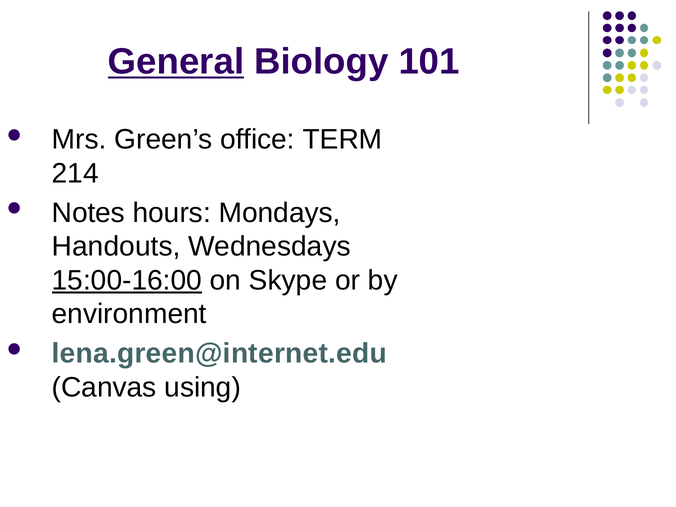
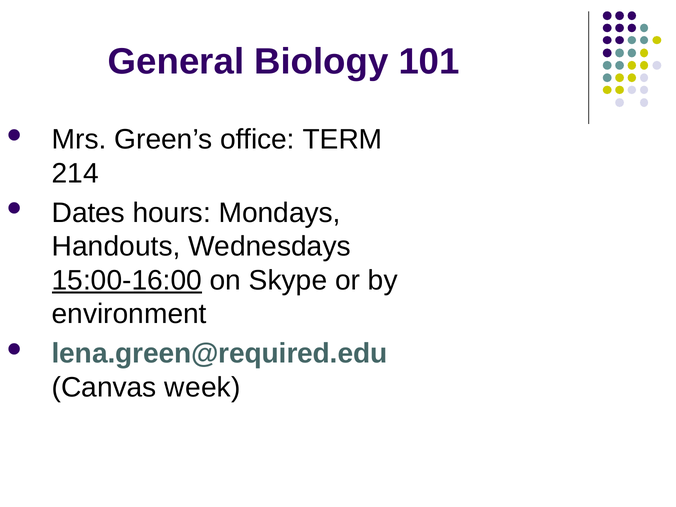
General underline: present -> none
Notes: Notes -> Dates
lena.green@internet.edu: lena.green@internet.edu -> lena.green@required.edu
using: using -> week
